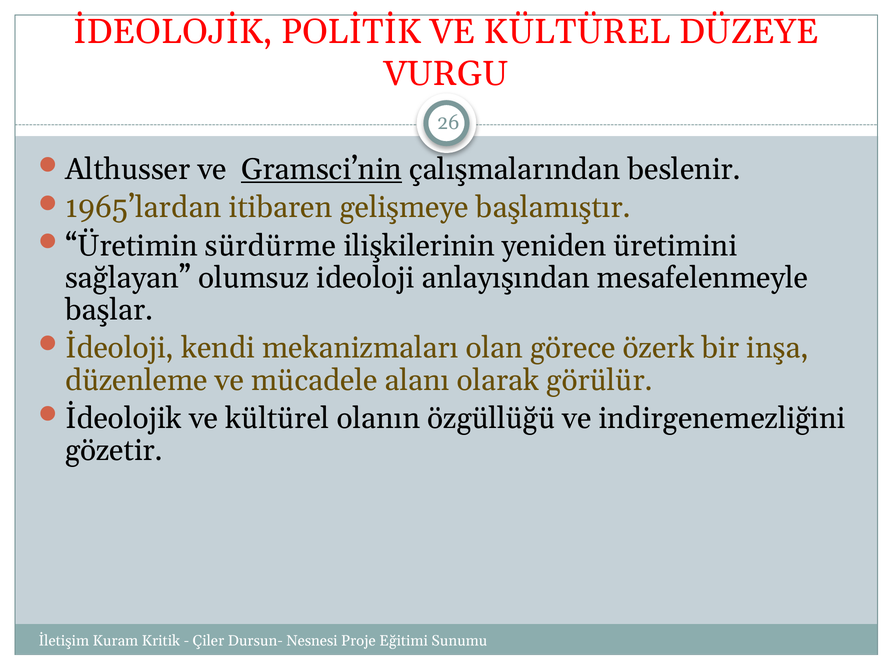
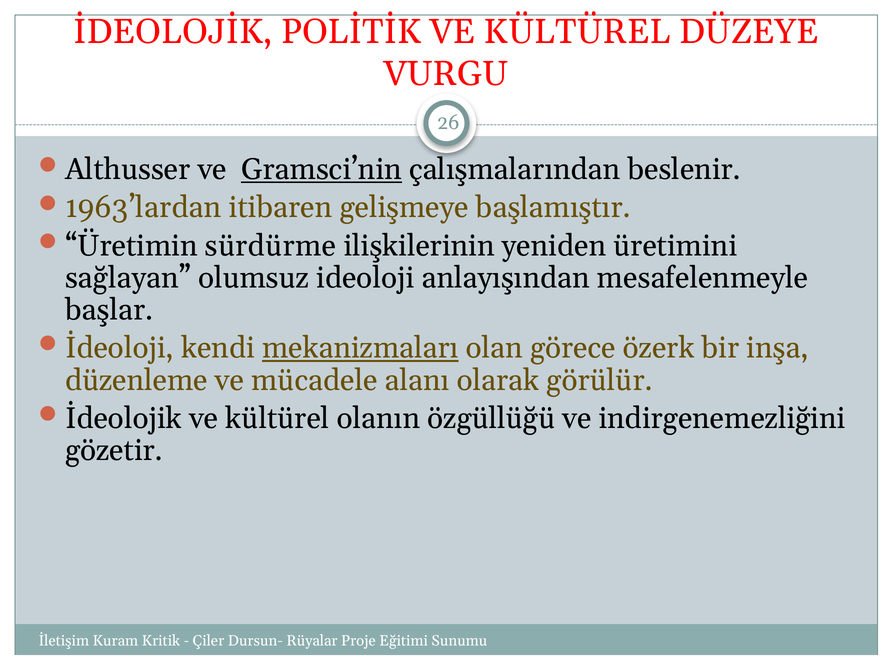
1965’lardan: 1965’lardan -> 1963’lardan
mekanizmaları underline: none -> present
Nesnesi: Nesnesi -> Rüyalar
